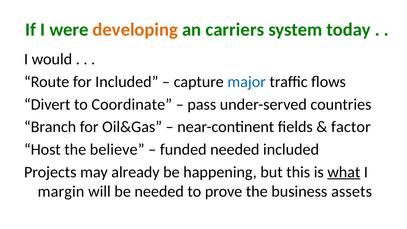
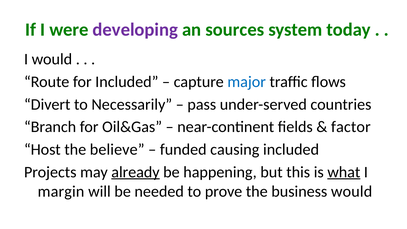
developing colour: orange -> purple
carriers: carriers -> sources
Coordinate: Coordinate -> Necessarily
funded needed: needed -> causing
already underline: none -> present
business assets: assets -> would
